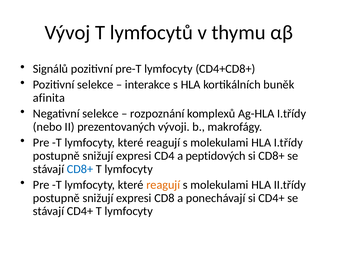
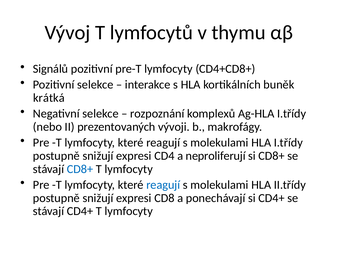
afinita: afinita -> krátká
peptidových: peptidových -> neproliferují
reagují at (163, 185) colour: orange -> blue
